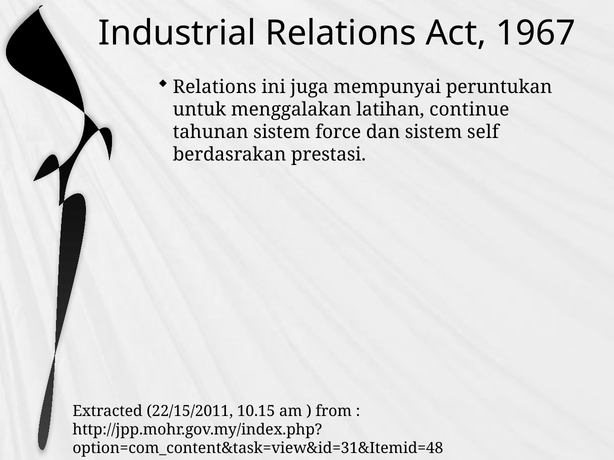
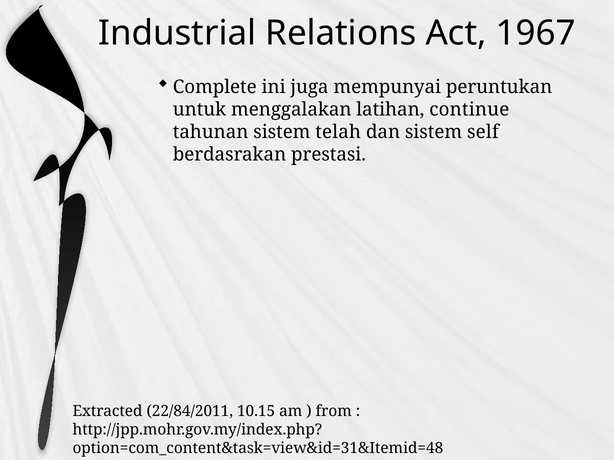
Relations at (215, 87): Relations -> Complete
force: force -> telah
22/15/2011: 22/15/2011 -> 22/84/2011
